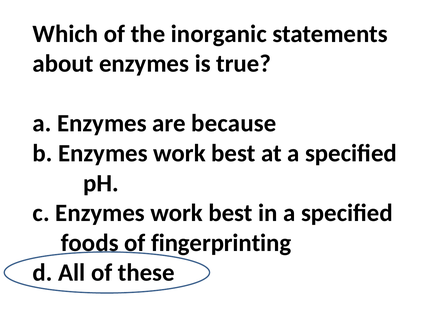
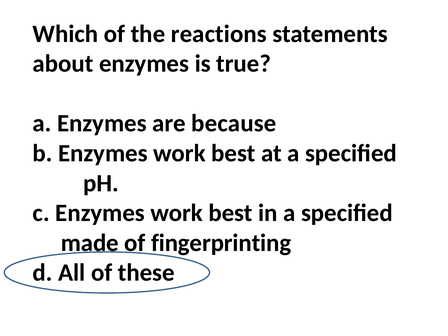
inorganic: inorganic -> reactions
foods: foods -> made
